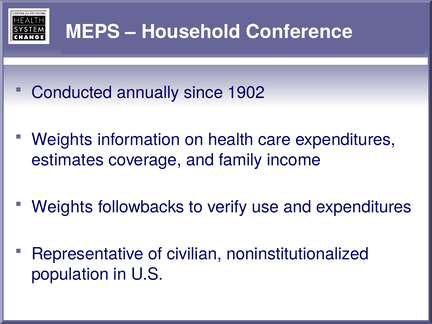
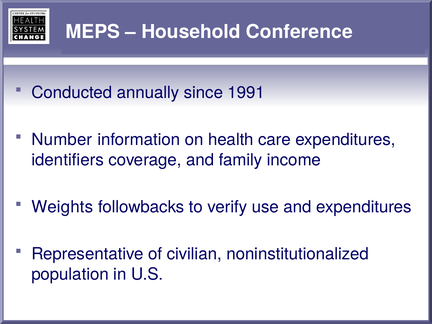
1902: 1902 -> 1991
Weights at (62, 140): Weights -> Number
estimates: estimates -> identifiers
